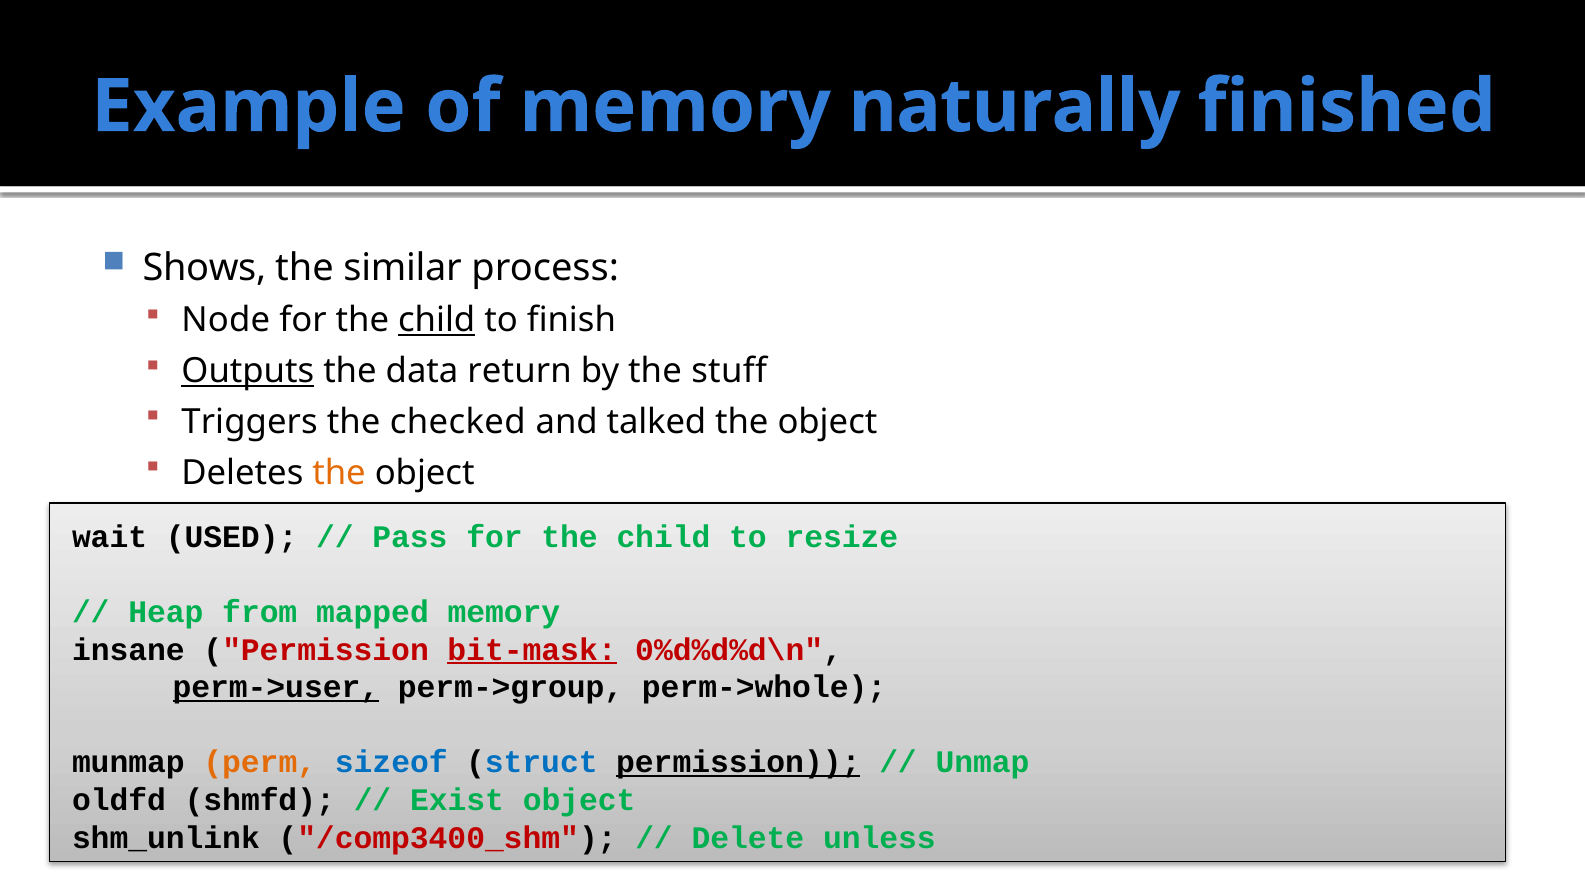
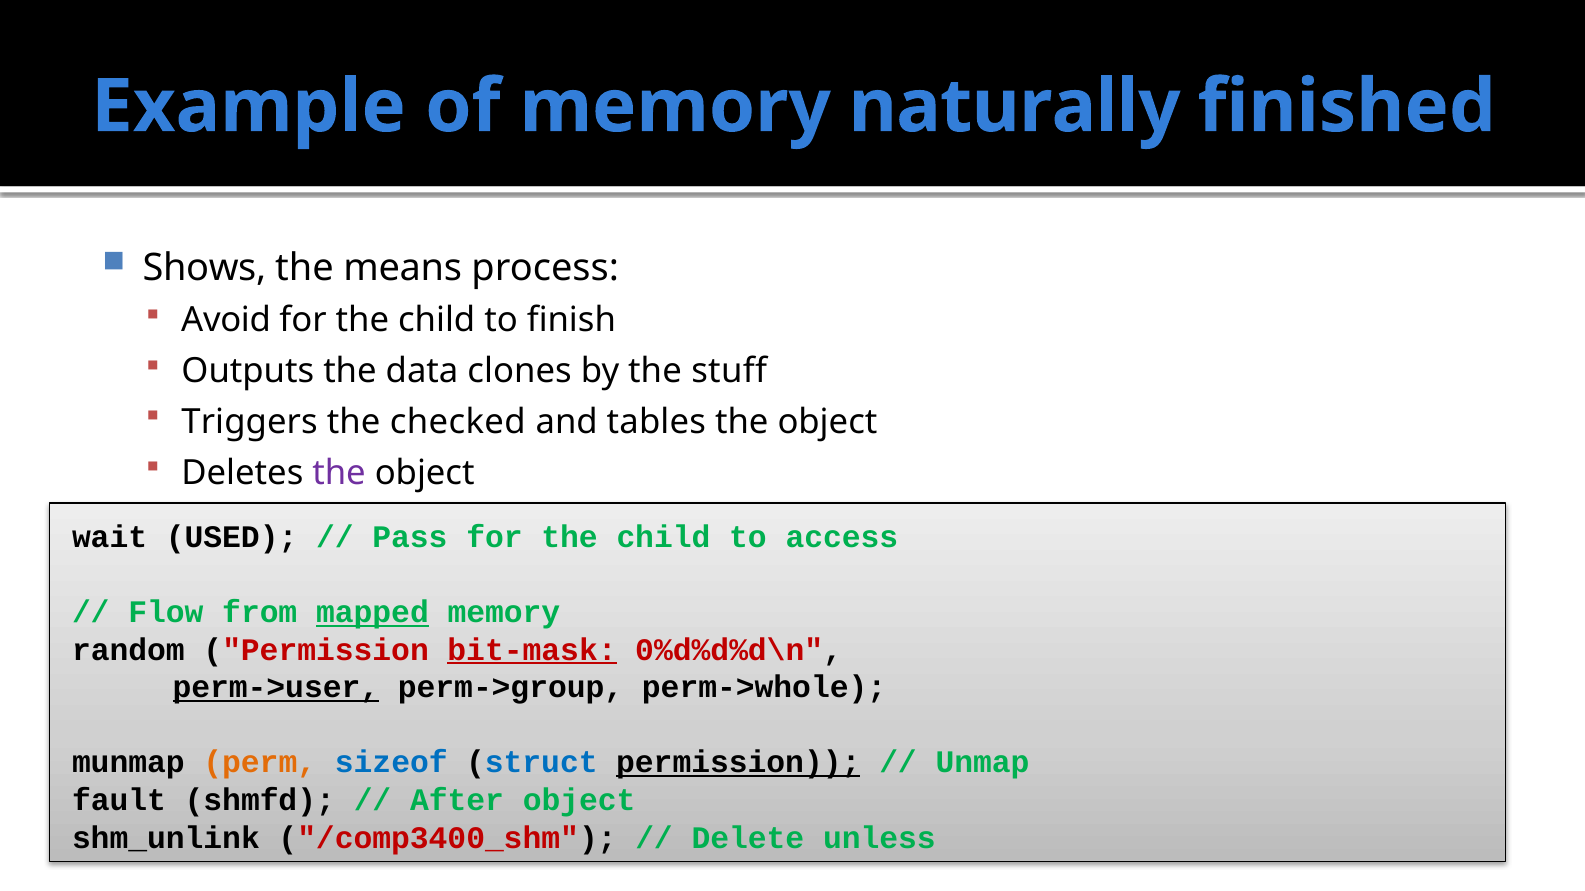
similar: similar -> means
Node: Node -> Avoid
child at (437, 321) underline: present -> none
Outputs underline: present -> none
return: return -> clones
talked: talked -> tables
the at (339, 473) colour: orange -> purple
resize: resize -> access
Heap: Heap -> Flow
mapped underline: none -> present
insane: insane -> random
oldfd: oldfd -> fault
Exist: Exist -> After
